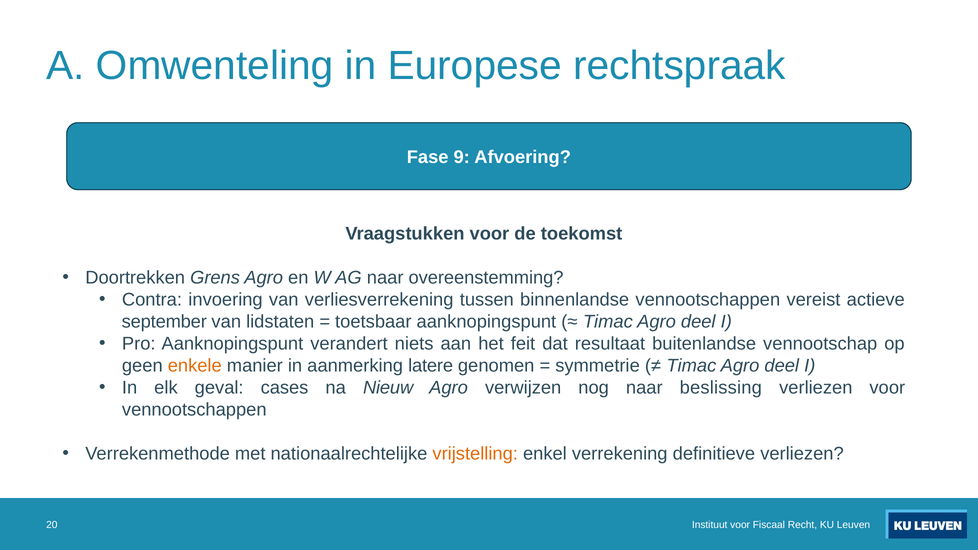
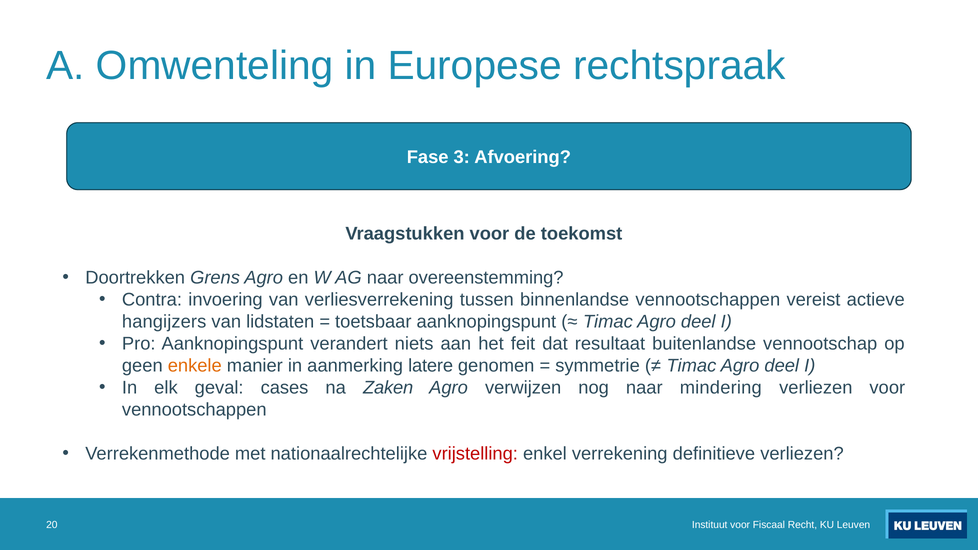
9: 9 -> 3
september: september -> hangijzers
Nieuw: Nieuw -> Zaken
beslissing: beslissing -> mindering
vrijstelling colour: orange -> red
